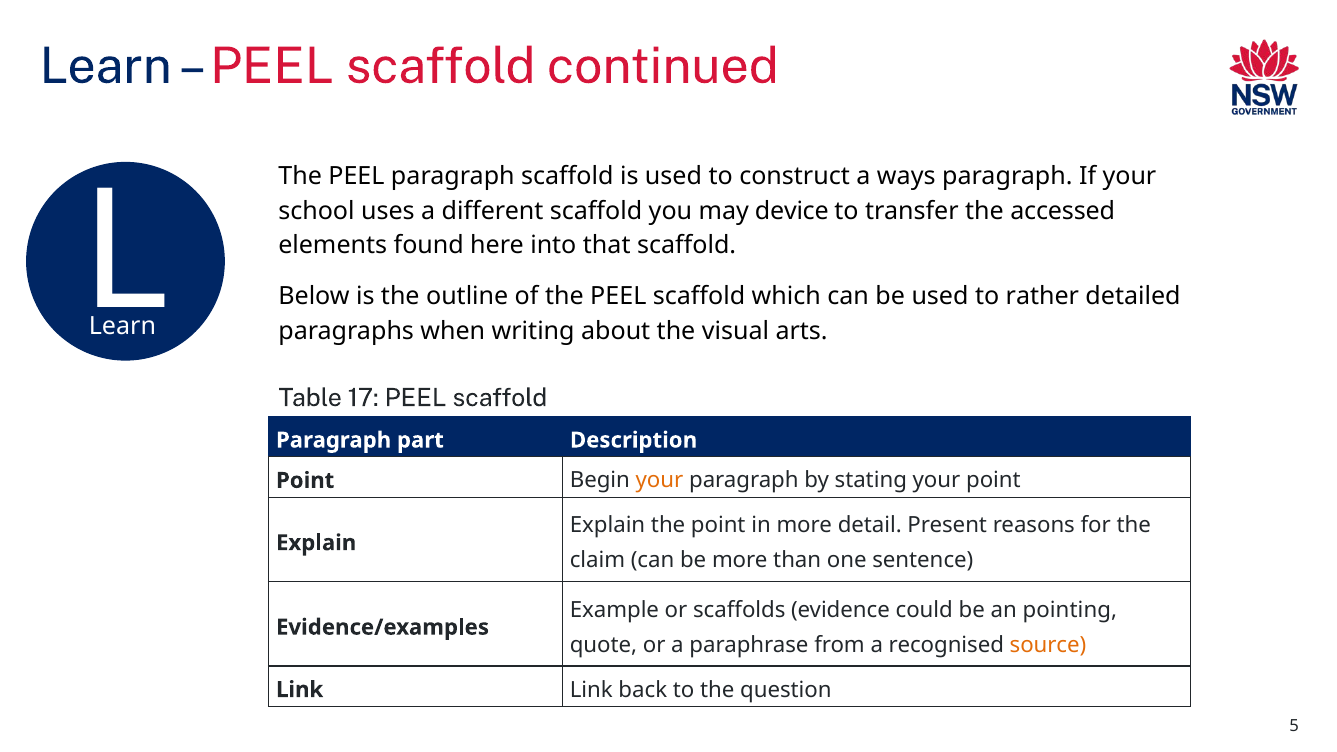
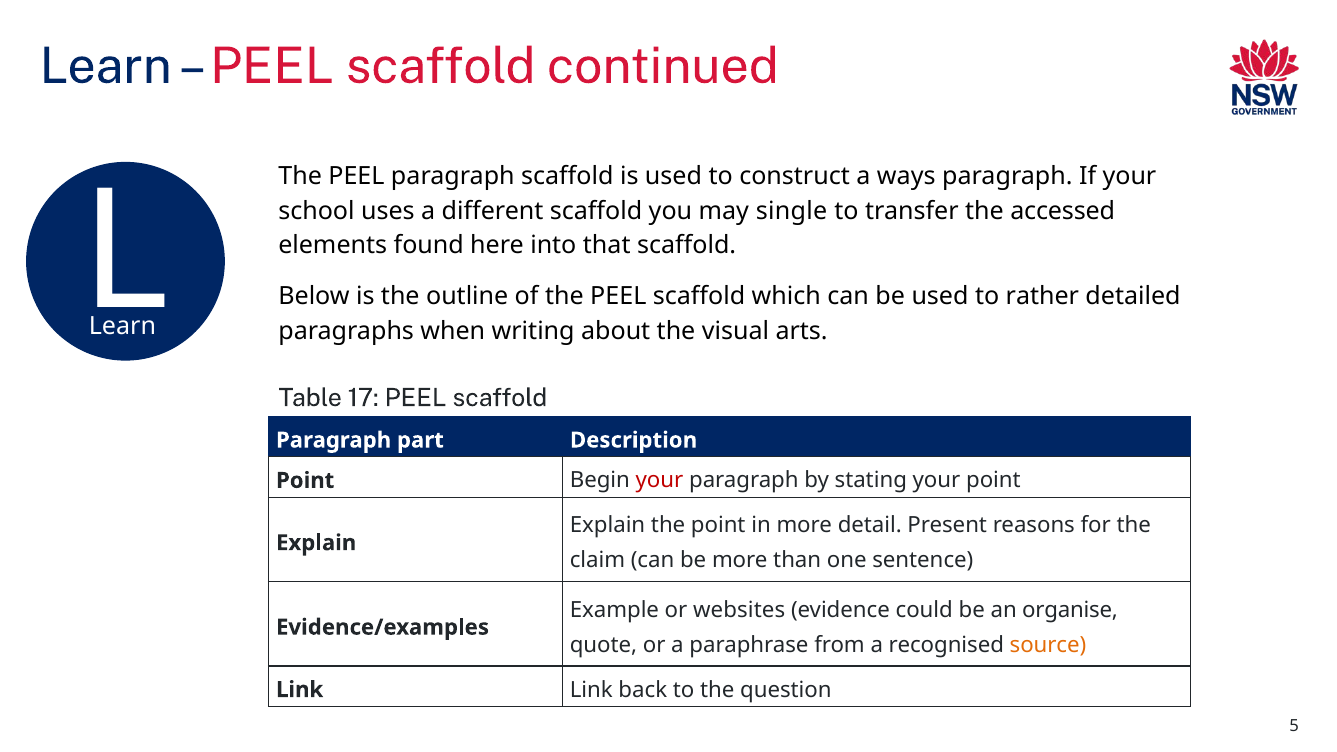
device: device -> single
your at (660, 481) colour: orange -> red
scaffolds: scaffolds -> websites
pointing: pointing -> organise
